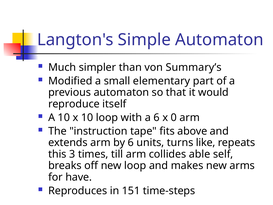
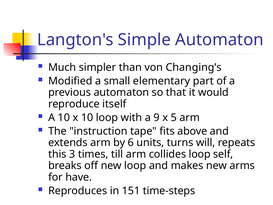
Summary’s: Summary’s -> Changing’s
a 6: 6 -> 9
0: 0 -> 5
like: like -> will
collides able: able -> loop
